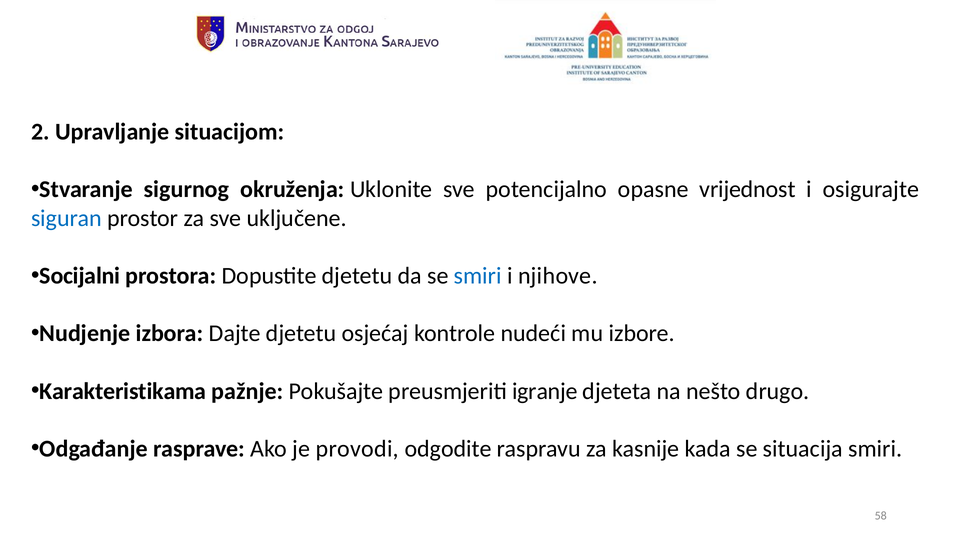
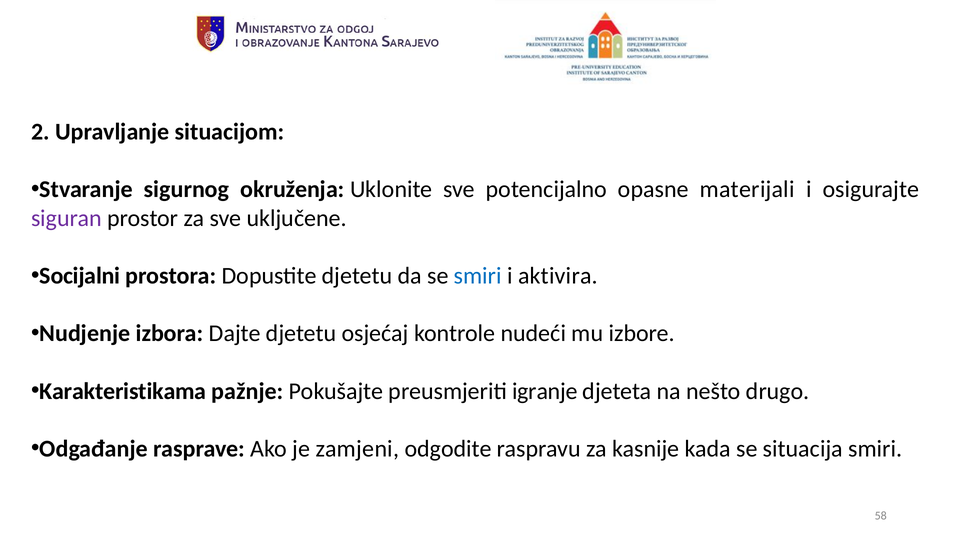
vrijednost: vrijednost -> materijali
siguran colour: blue -> purple
njihove: njihove -> aktivira
provodi: provodi -> zamjeni
